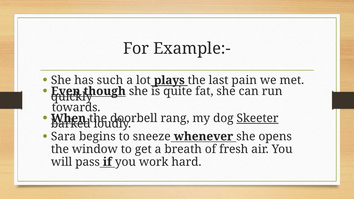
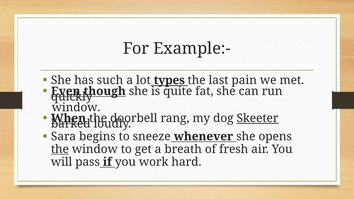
plays: plays -> types
towards at (76, 108): towards -> window
the at (60, 149) underline: none -> present
